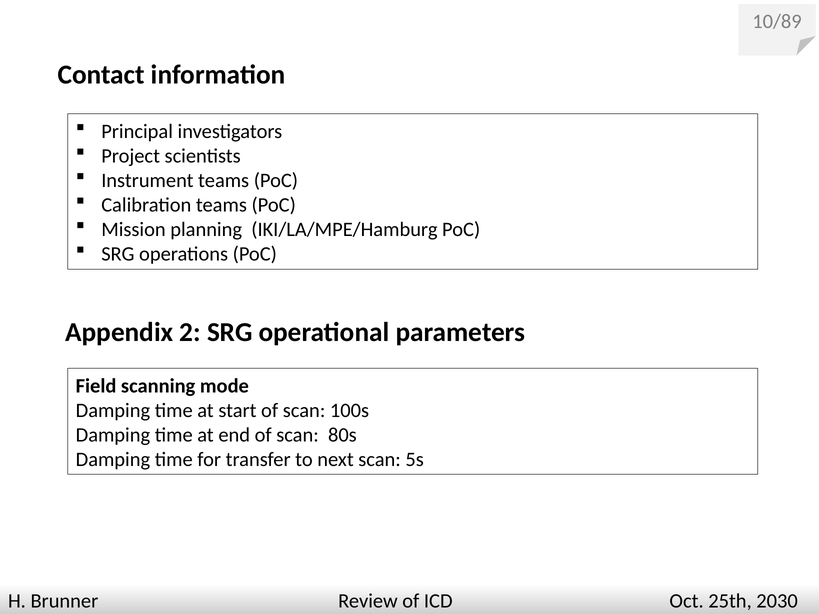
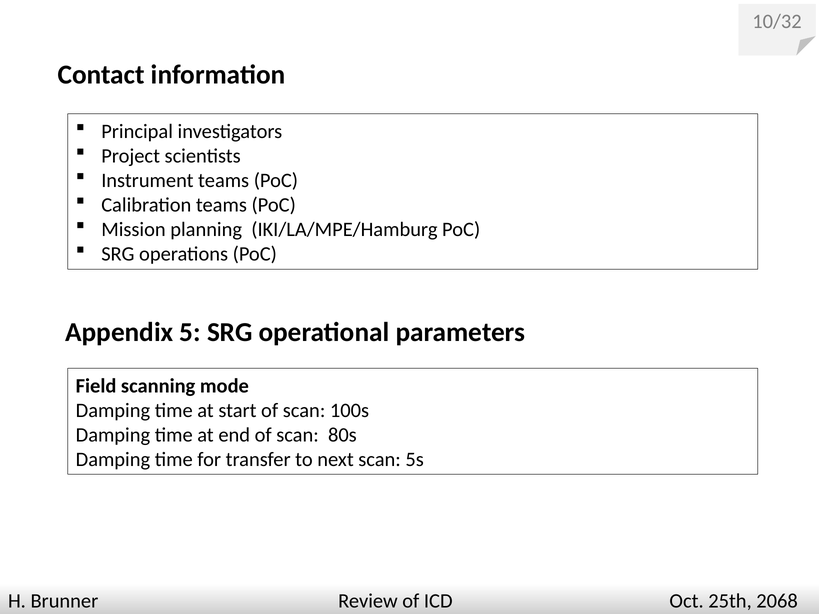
10/89: 10/89 -> 10/32
2: 2 -> 5
2030: 2030 -> 2068
